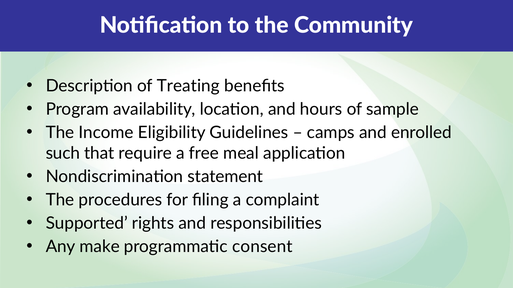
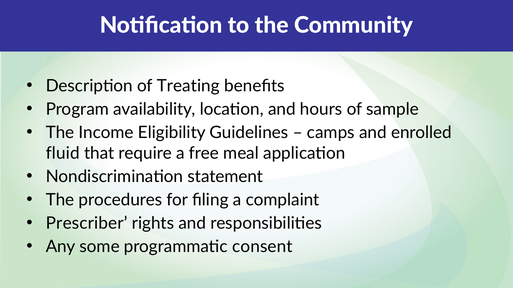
such: such -> fluid
Supported: Supported -> Prescriber
make: make -> some
